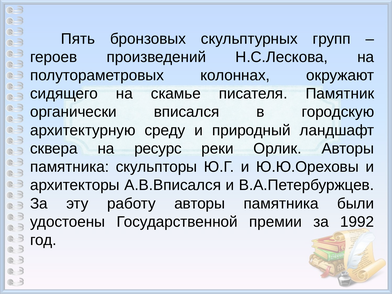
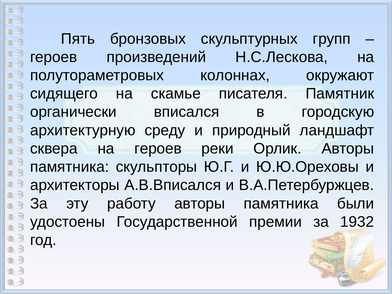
на ресурс: ресурс -> героев
1992: 1992 -> 1932
